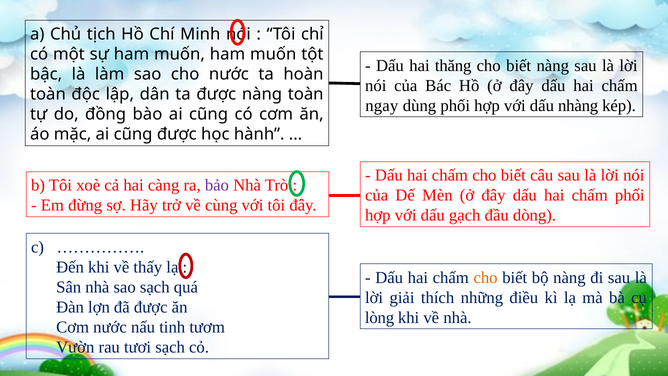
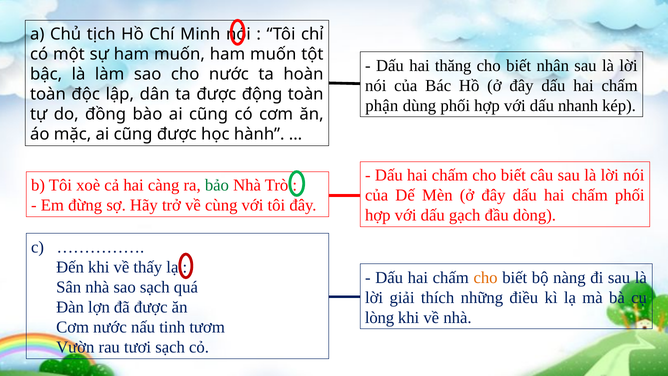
biết nàng: nàng -> nhân
được nàng: nàng -> động
ngay: ngay -> phận
nhàng: nhàng -> nhanh
bảo colour: purple -> green
